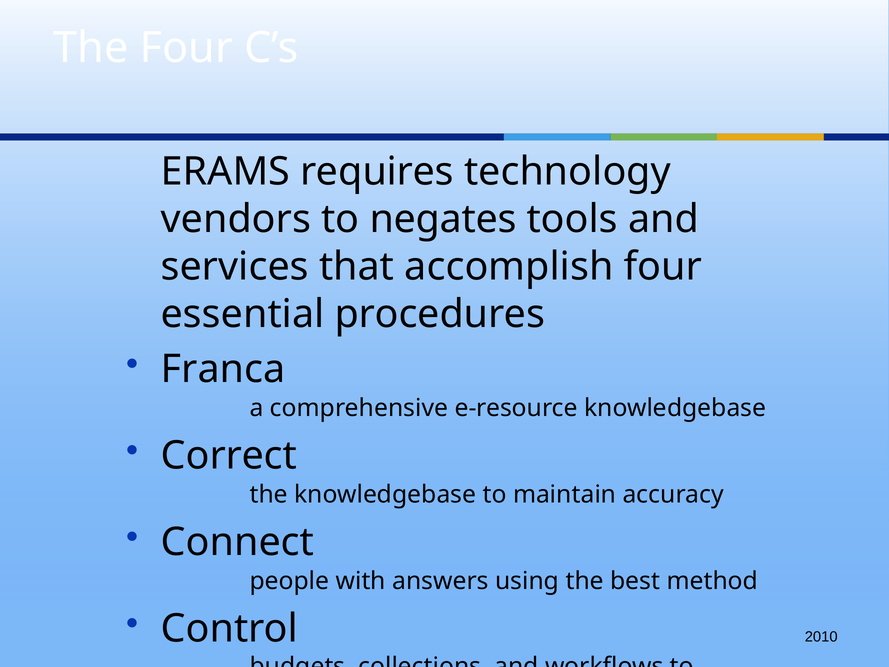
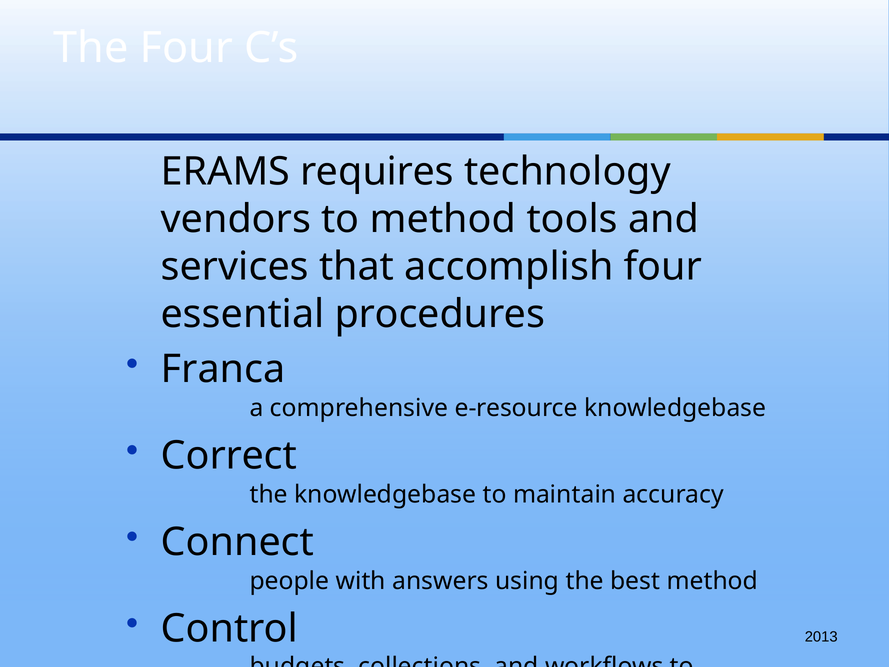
to negates: negates -> method
2010: 2010 -> 2013
